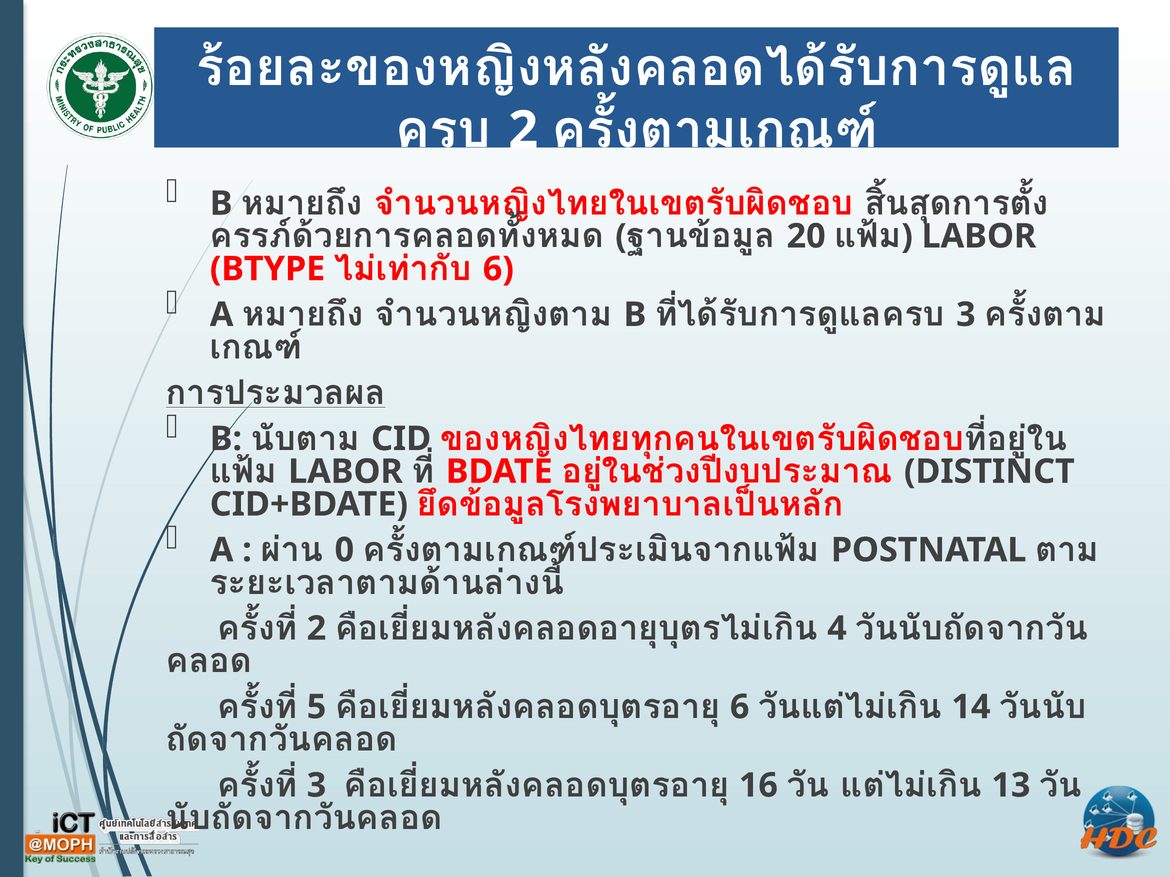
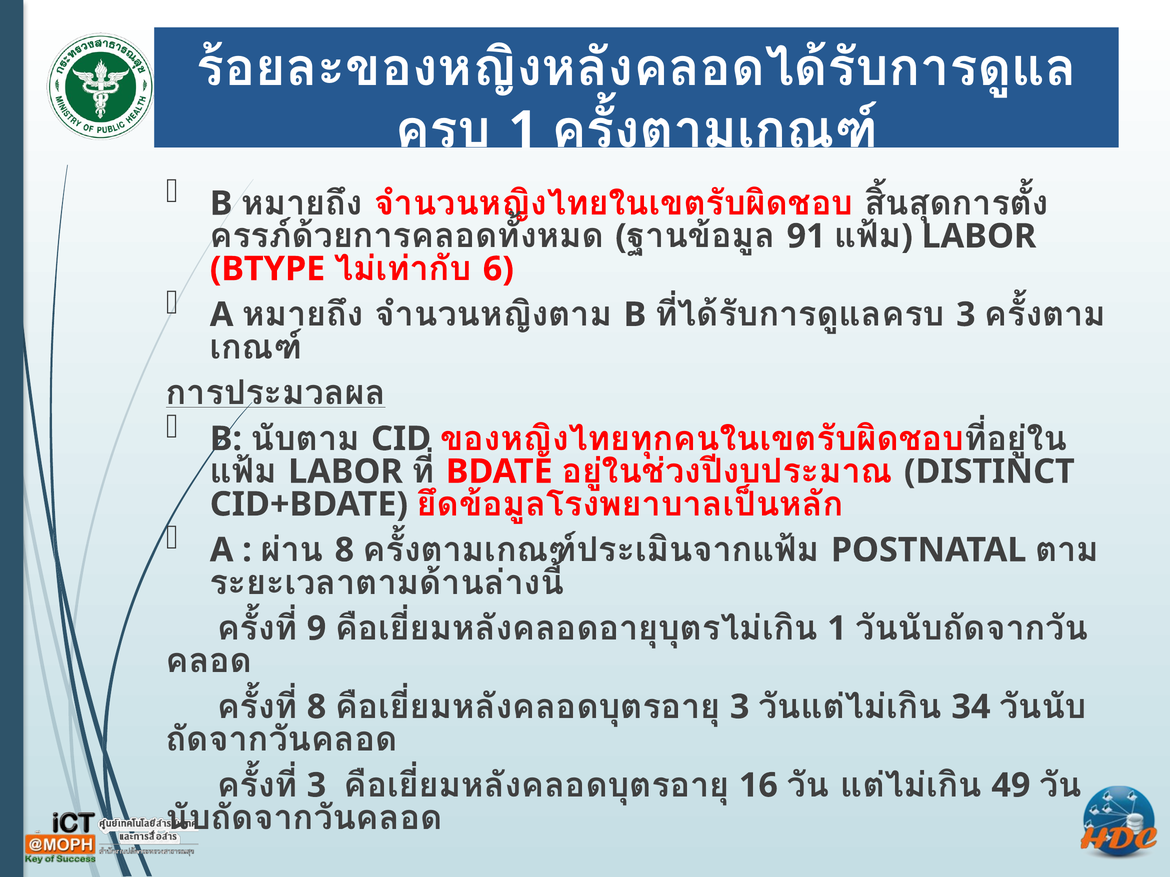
2 at (523, 130): 2 -> 1
20: 20 -> 91
0 at (344, 550): 0 -> 8
2 at (316, 629): 2 -> 9
4 at (837, 629): 4 -> 1
5 at (316, 707): 5 -> 8
6 at (740, 707): 6 -> 3
14: 14 -> 34
13: 13 -> 49
